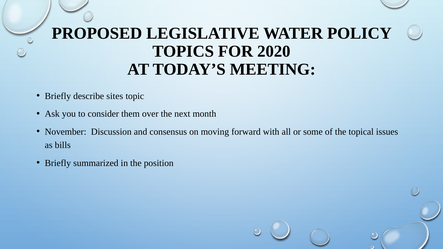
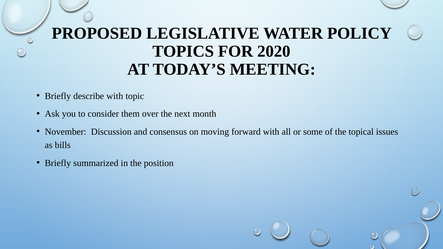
describe sites: sites -> with
